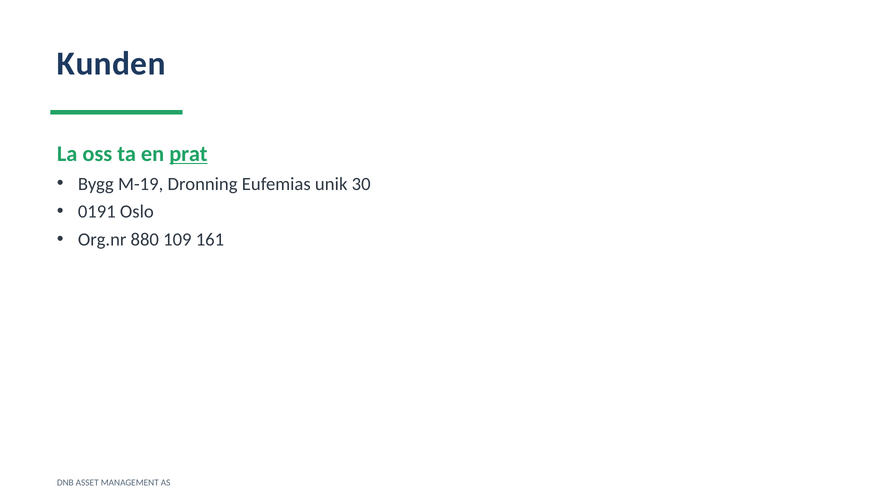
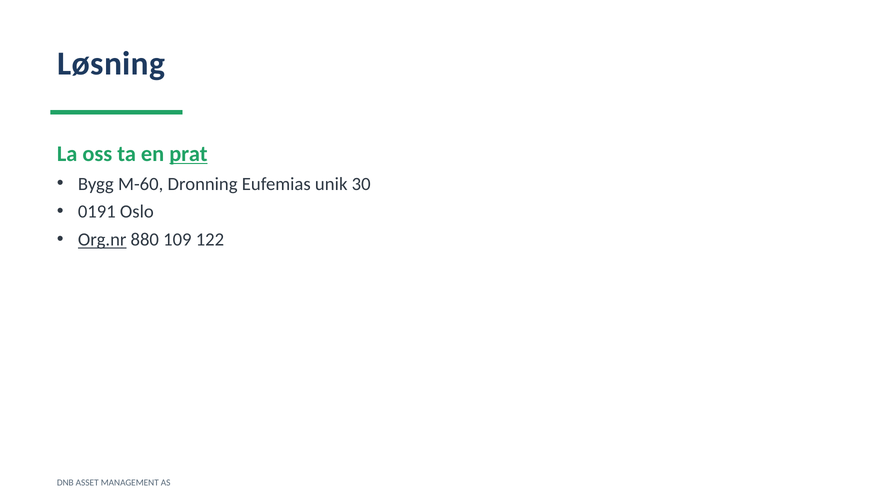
Kunden: Kunden -> Løsning
M-19: M-19 -> M-60
Org.nr underline: none -> present
161: 161 -> 122
